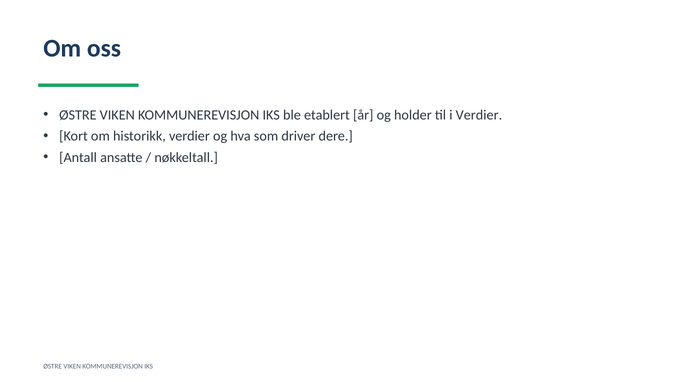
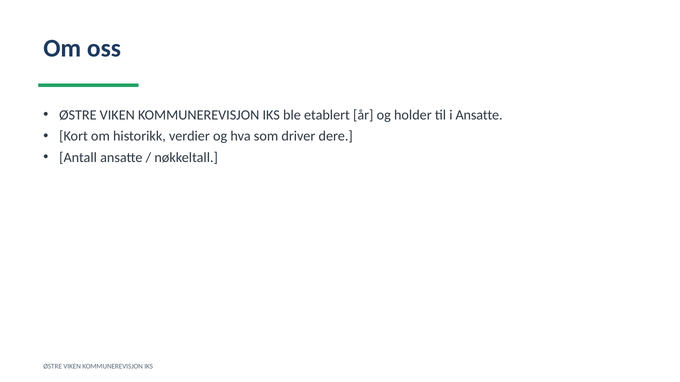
i Verdier: Verdier -> Ansatte
